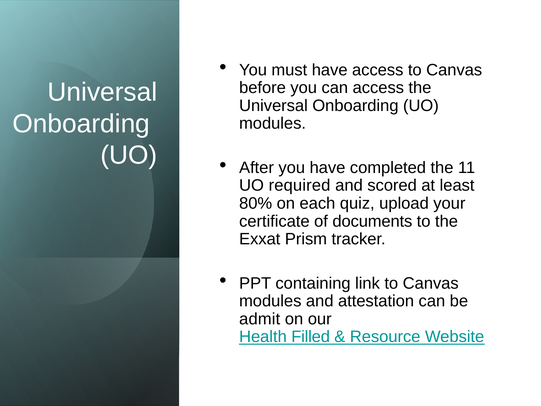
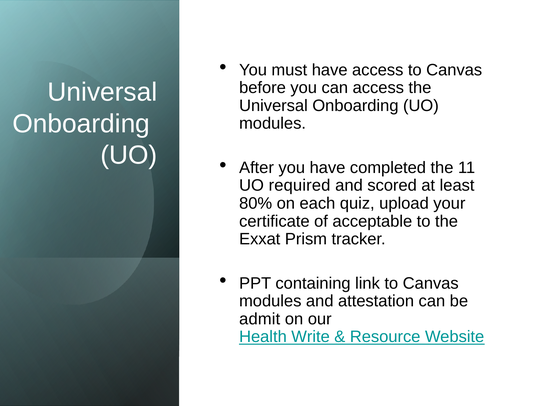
documents: documents -> acceptable
Filled: Filled -> Write
